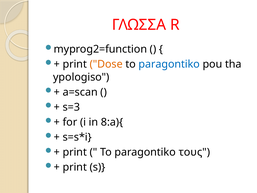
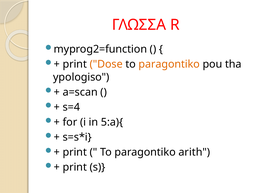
paragontiko at (169, 64) colour: blue -> orange
s=3: s=3 -> s=4
8:a){: 8:a){ -> 5:a){
τους: τους -> arith
